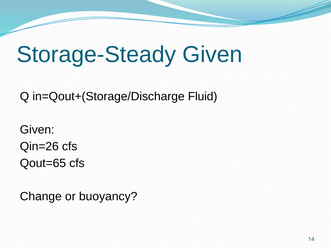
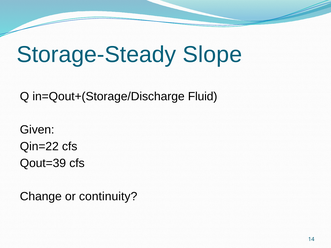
Storage-Steady Given: Given -> Slope
Qin=26: Qin=26 -> Qin=22
Qout=65: Qout=65 -> Qout=39
buoyancy: buoyancy -> continuity
